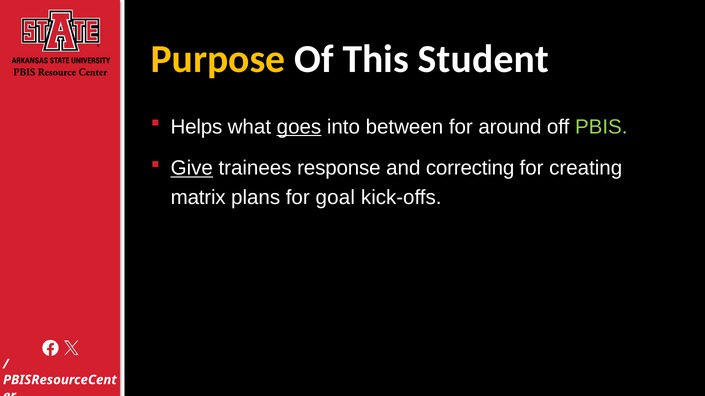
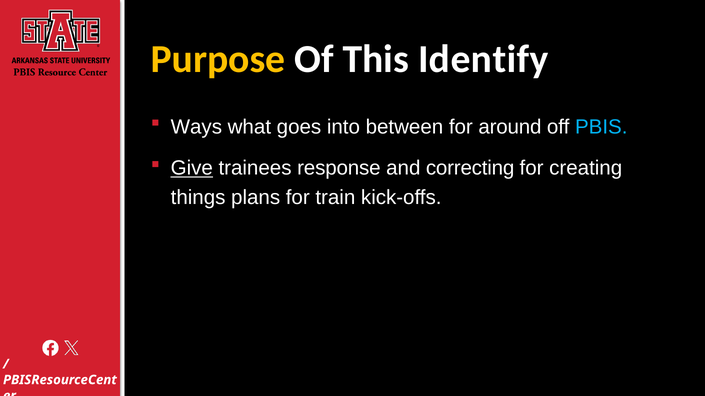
Student: Student -> Identify
Helps: Helps -> Ways
goes underline: present -> none
PBIS colour: light green -> light blue
matrix: matrix -> things
goal: goal -> train
